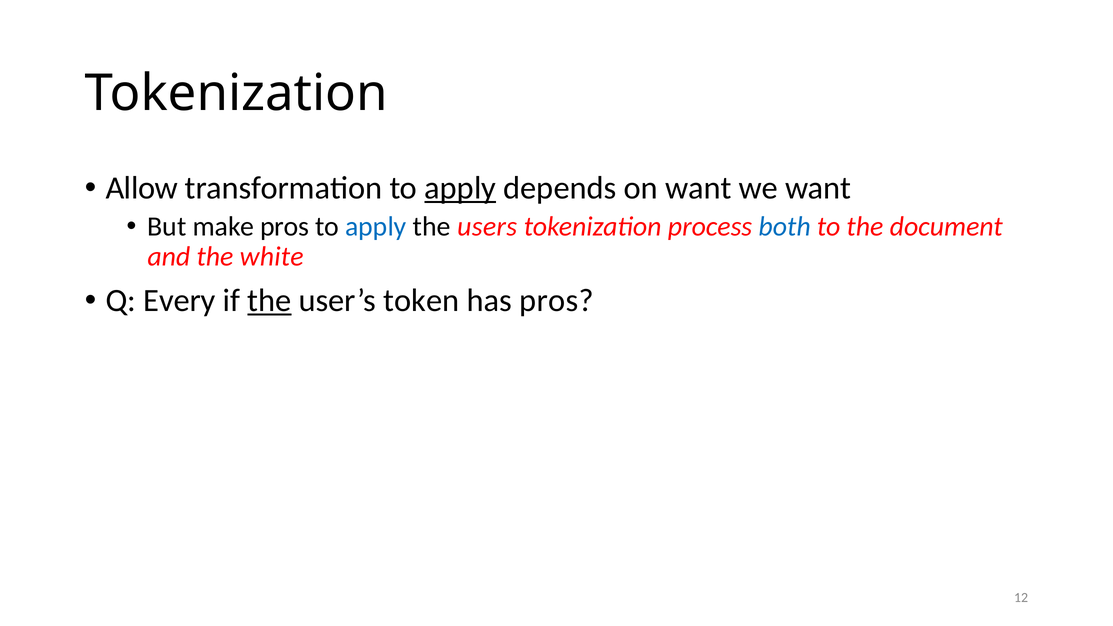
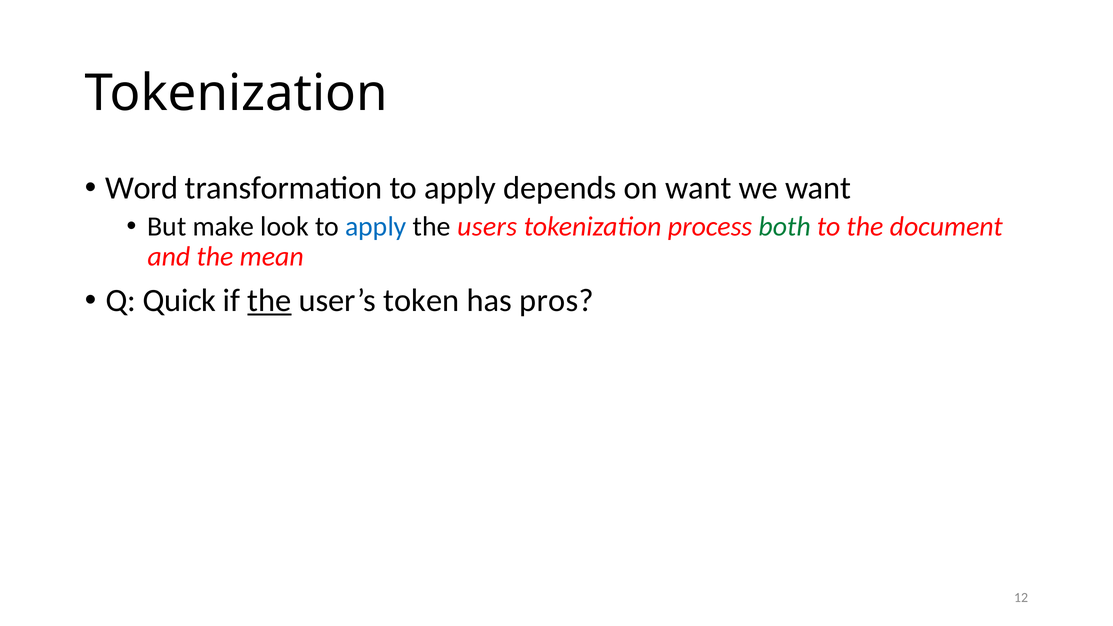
Allow: Allow -> Word
apply at (460, 188) underline: present -> none
make pros: pros -> look
both colour: blue -> green
white: white -> mean
Every: Every -> Quick
